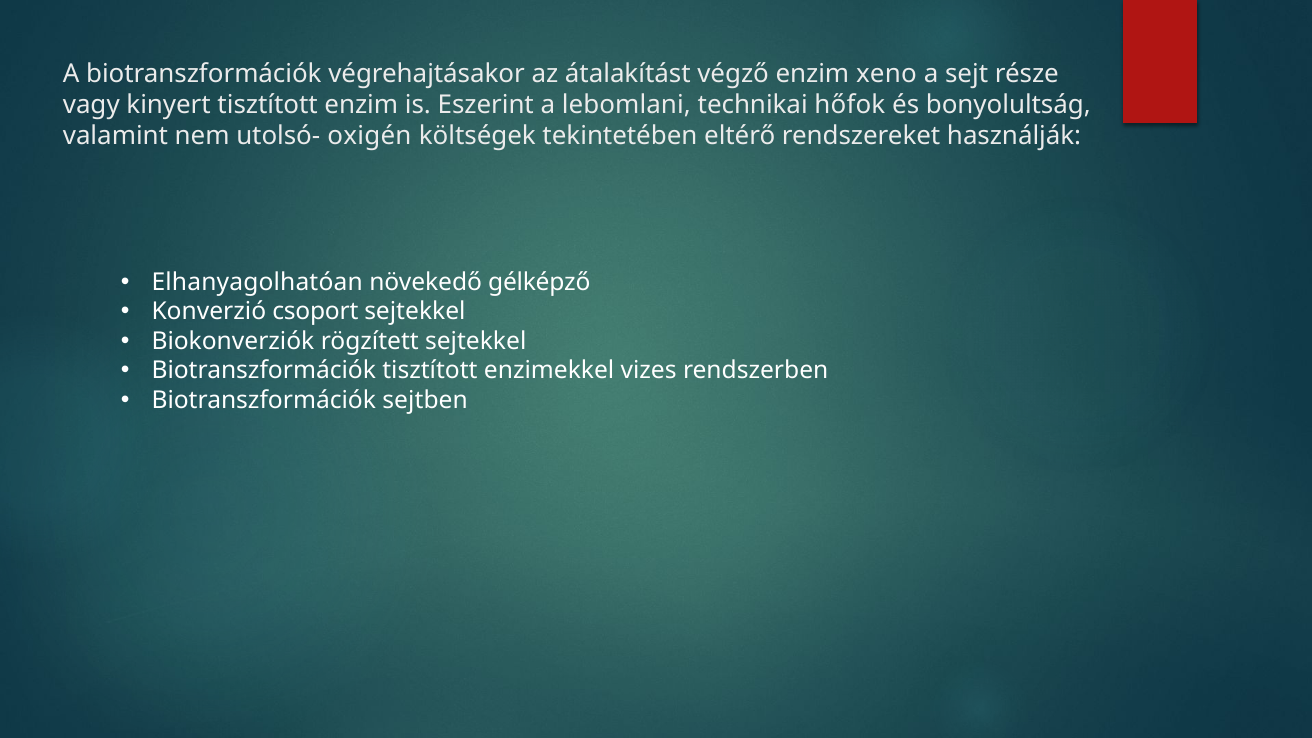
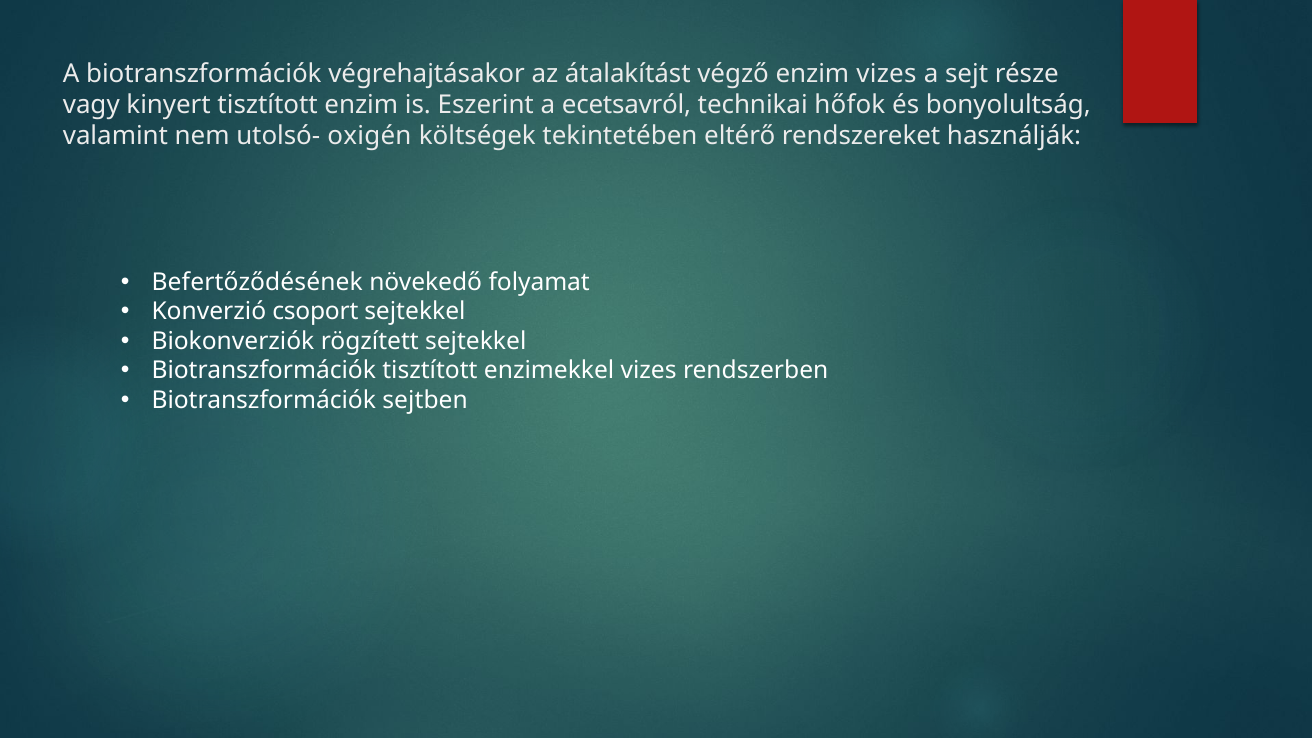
enzim xeno: xeno -> vizes
lebomlani: lebomlani -> ecetsavról
Elhanyagolhatóan: Elhanyagolhatóan -> Befertőződésének
gélképző: gélképző -> folyamat
